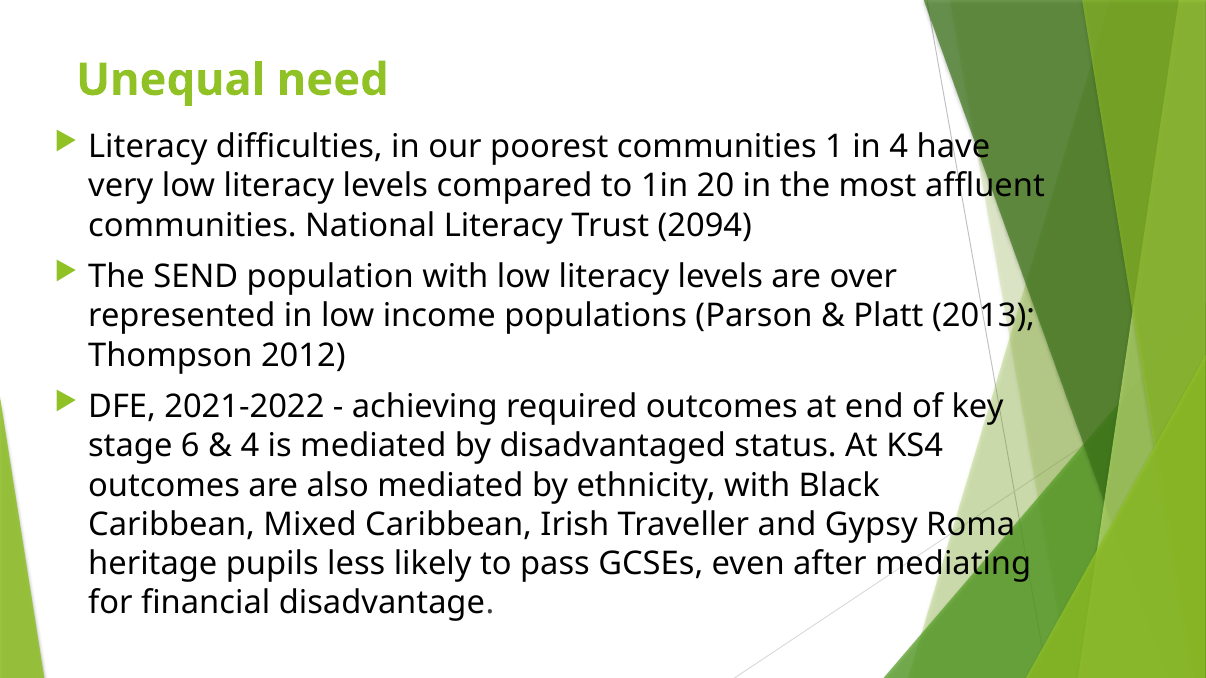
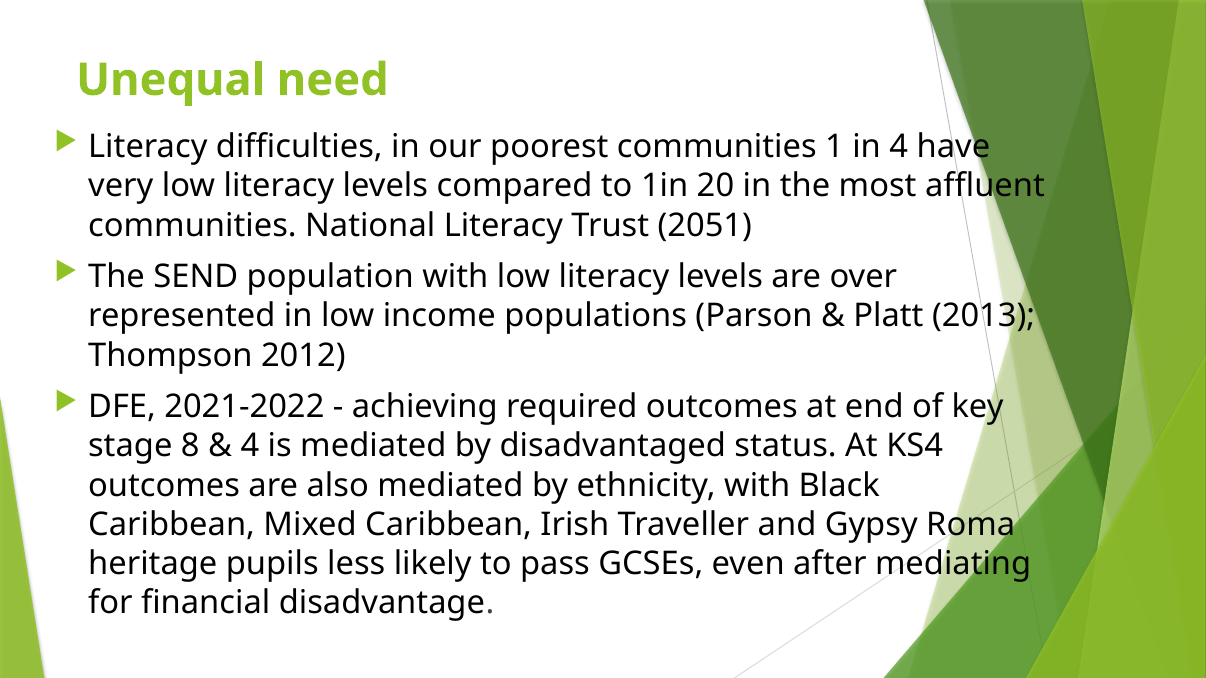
2094: 2094 -> 2051
6: 6 -> 8
